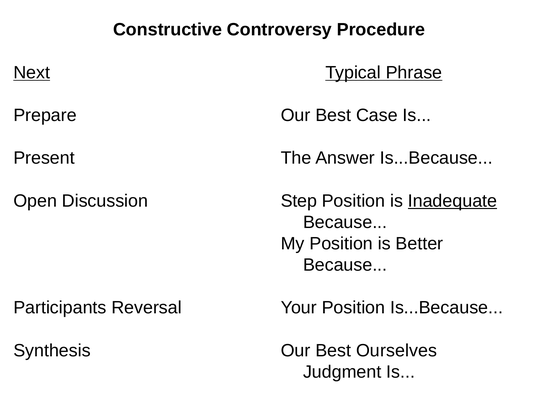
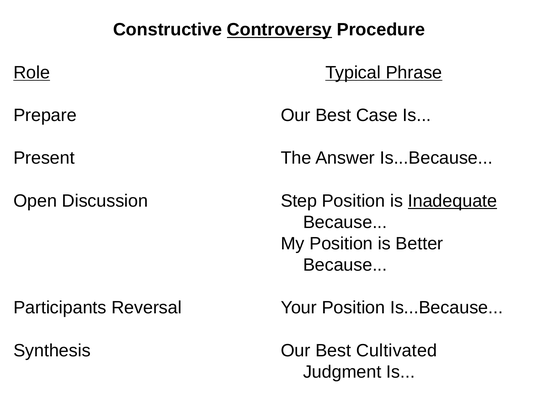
Controversy underline: none -> present
Next: Next -> Role
Ourselves: Ourselves -> Cultivated
